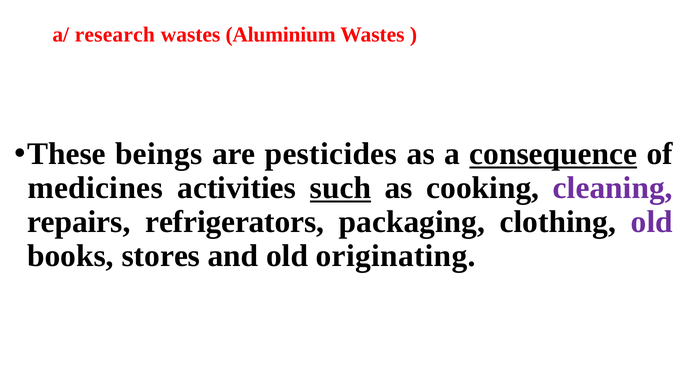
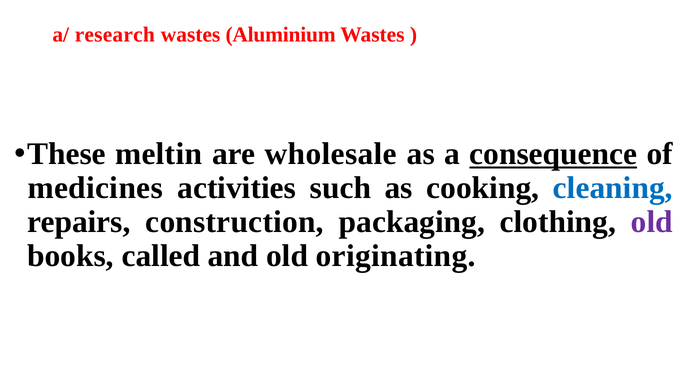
beings: beings -> meltin
pesticides: pesticides -> wholesale
such underline: present -> none
cleaning colour: purple -> blue
refrigerators: refrigerators -> construction
stores: stores -> called
